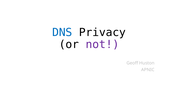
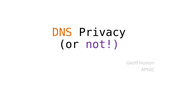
DNS colour: blue -> orange
